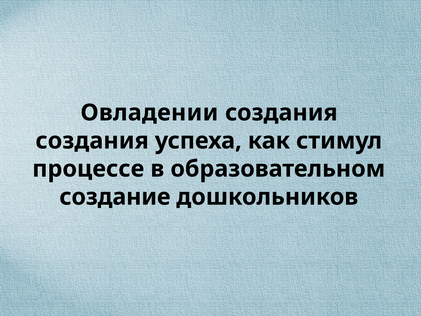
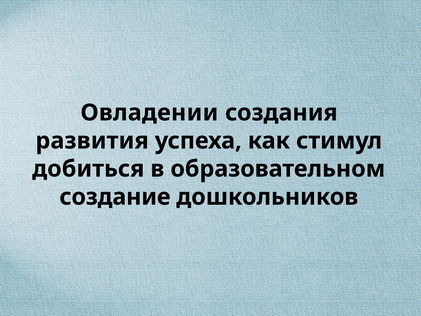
создания at (92, 141): создания -> развития
процессе: процессе -> добиться
